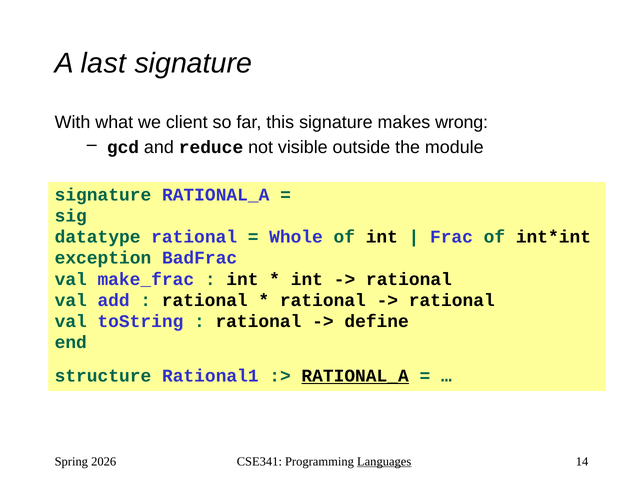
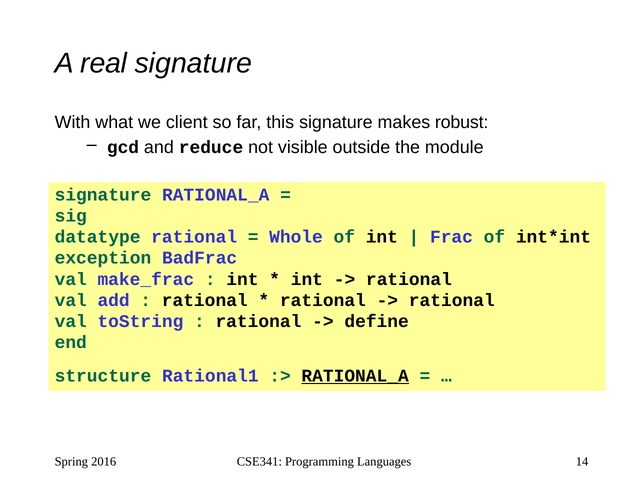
last: last -> real
wrong: wrong -> robust
2026: 2026 -> 2016
Languages underline: present -> none
